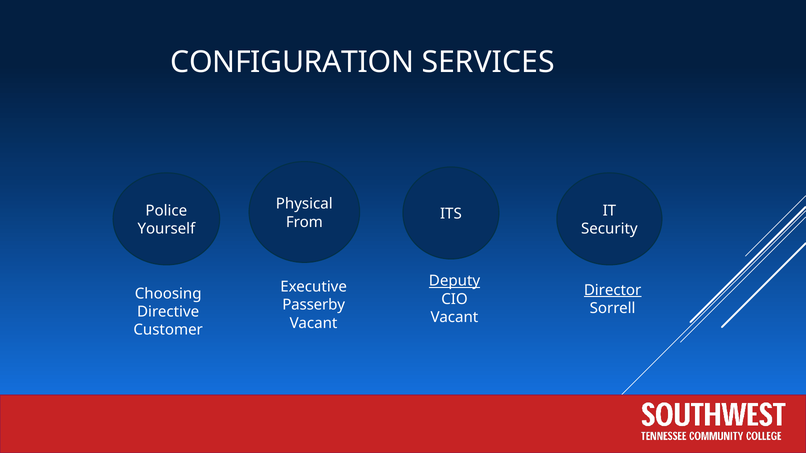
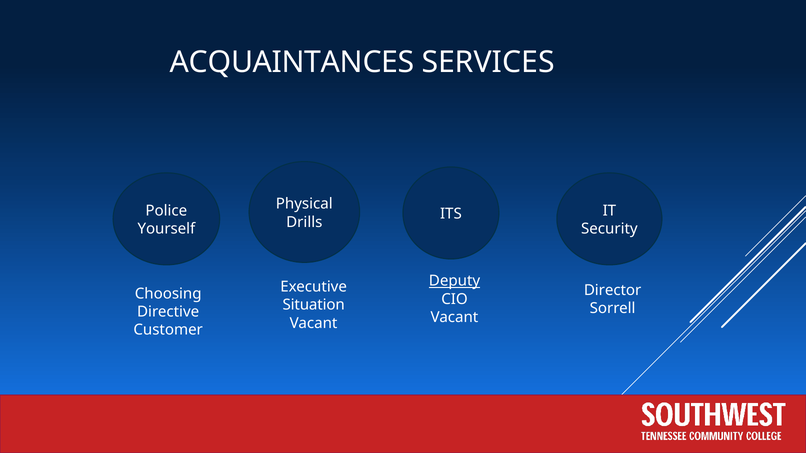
CONFIGURATION: CONFIGURATION -> ACQUAINTANCES
From: From -> Drills
Director underline: present -> none
Passerby: Passerby -> Situation
